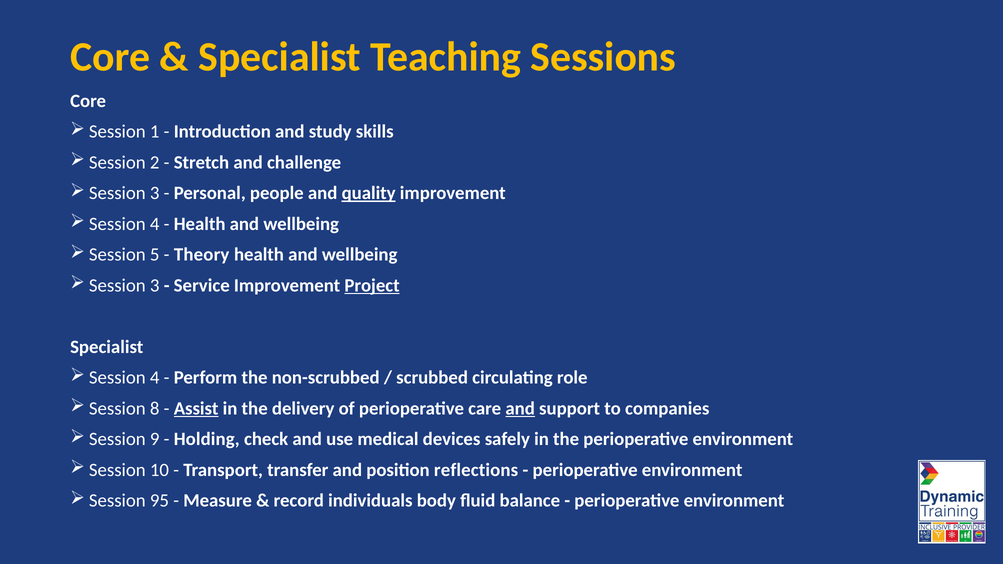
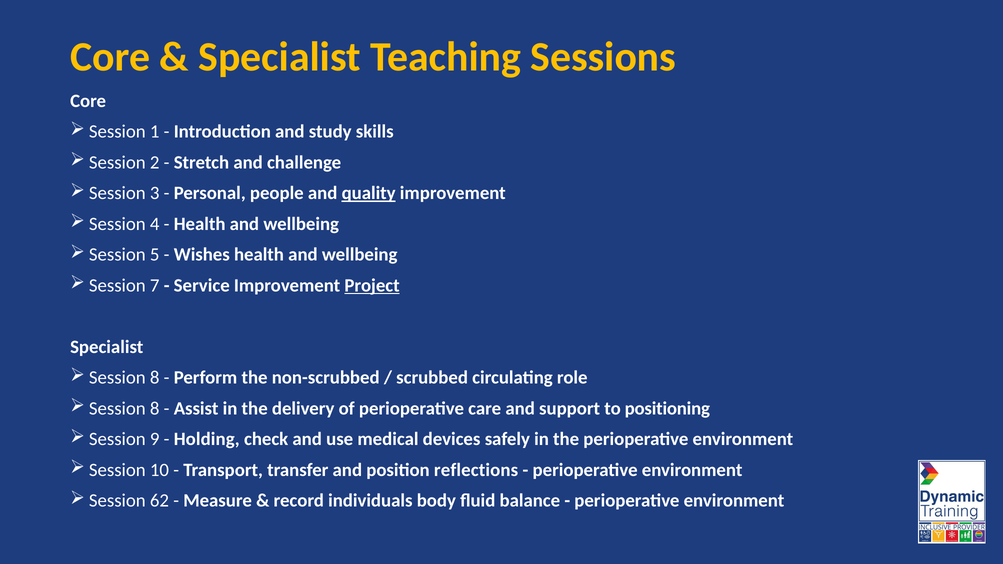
Theory: Theory -> Wishes
3 at (155, 285): 3 -> 7
4 at (155, 378): 4 -> 8
Assist underline: present -> none
and at (520, 409) underline: present -> none
companies: companies -> positioning
95: 95 -> 62
